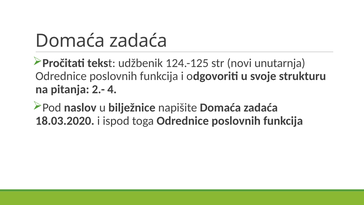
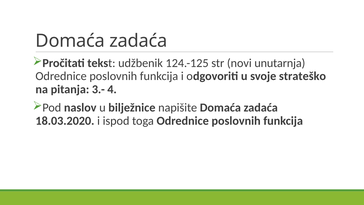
strukturu: strukturu -> strateško
2.-: 2.- -> 3.-
